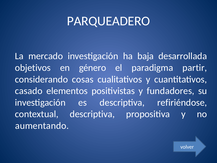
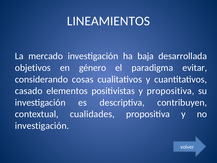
PARQUEADERO: PARQUEADERO -> LINEAMIENTOS
partir: partir -> evitar
y fundadores: fundadores -> propositiva
refiriéndose: refiriéndose -> contribuyen
contextual descriptiva: descriptiva -> cualidades
aumentando at (42, 125): aumentando -> investigación
